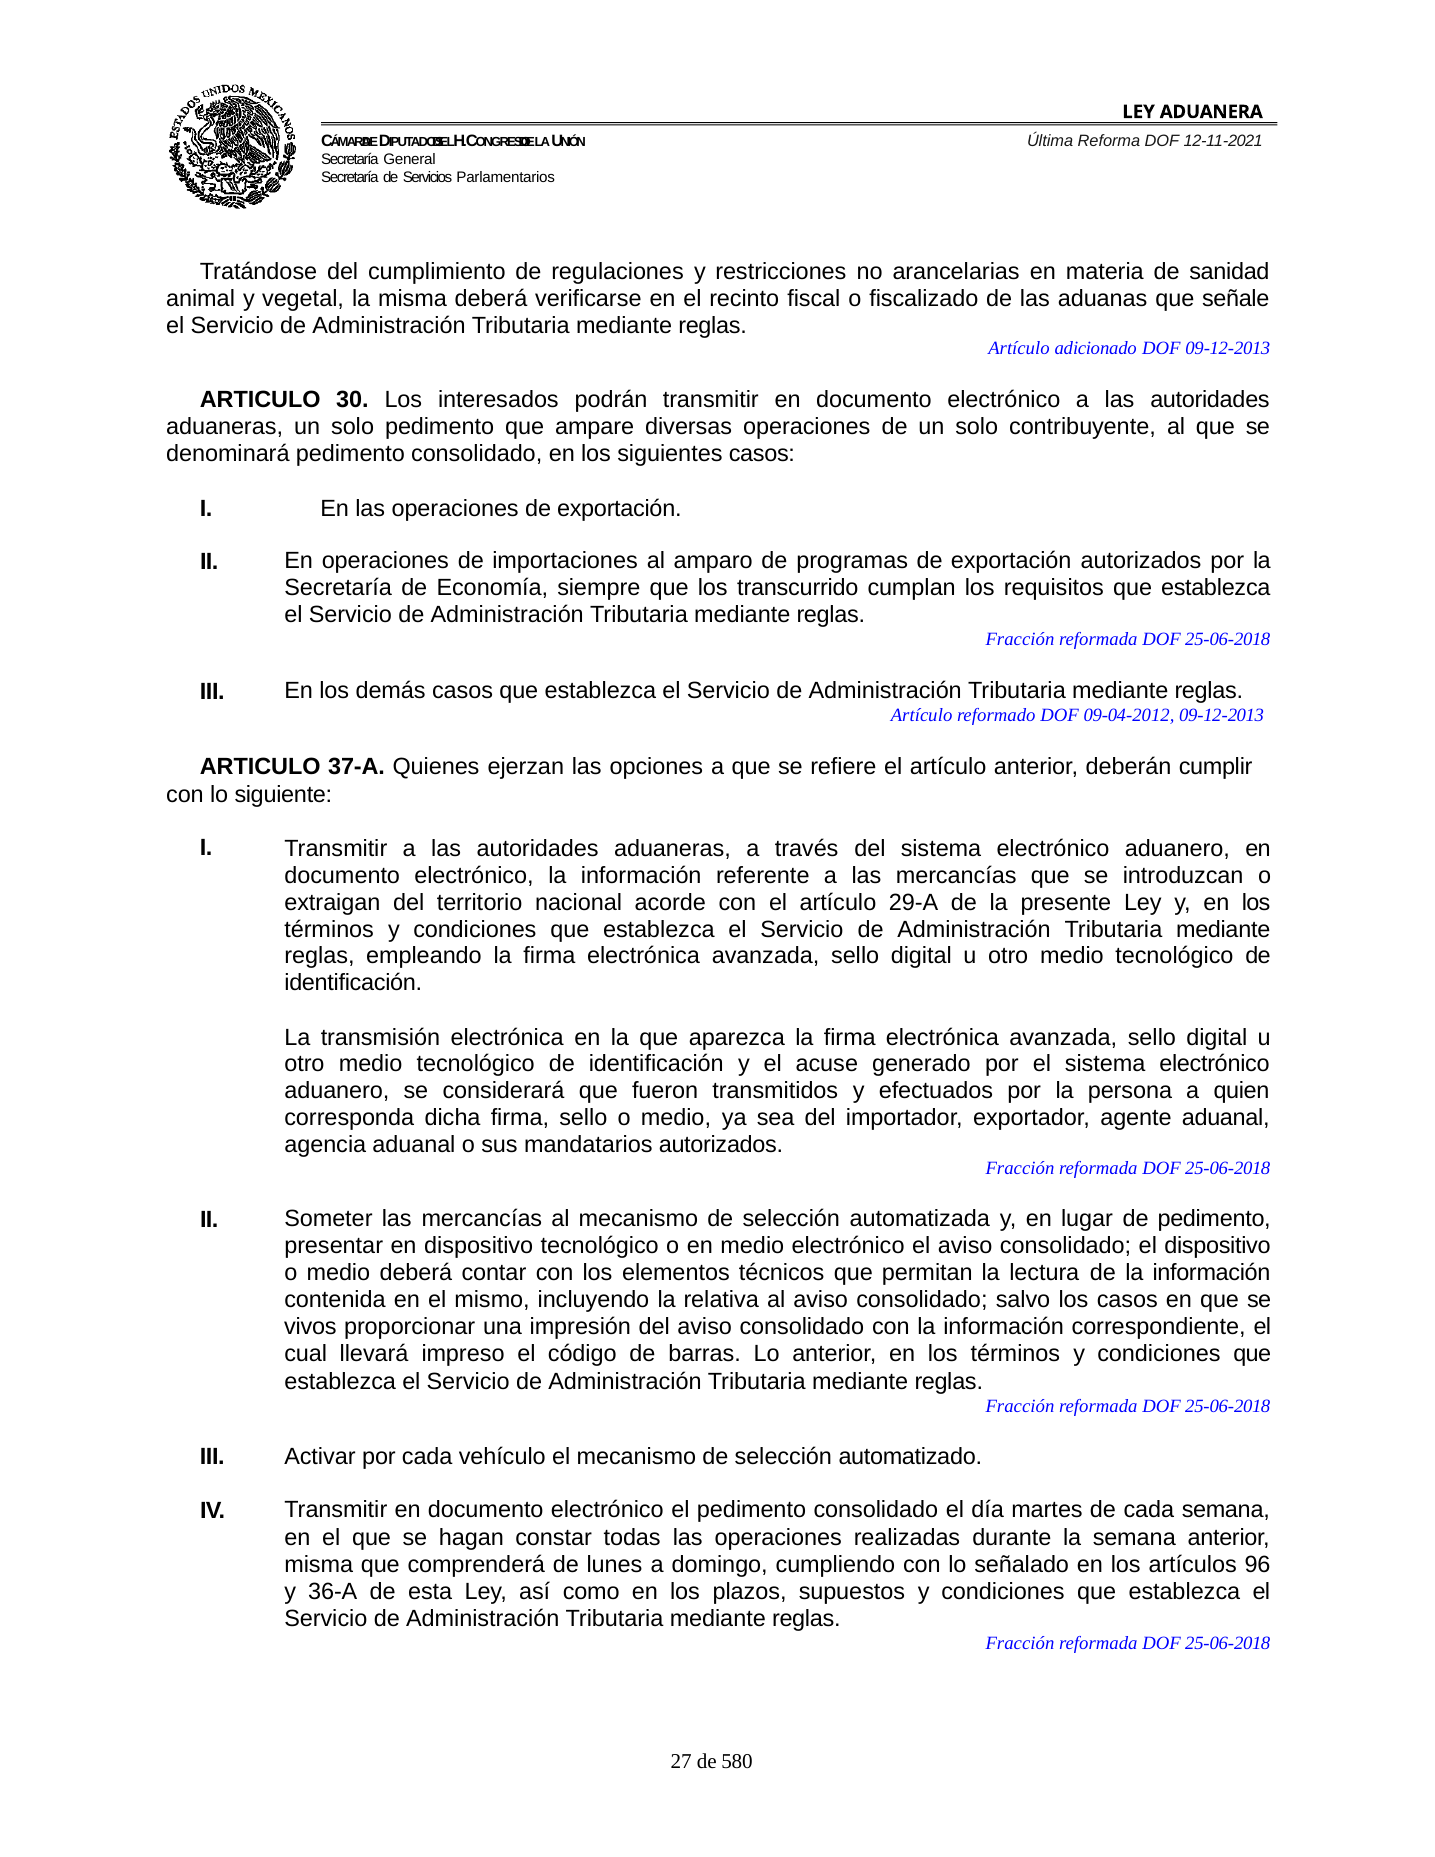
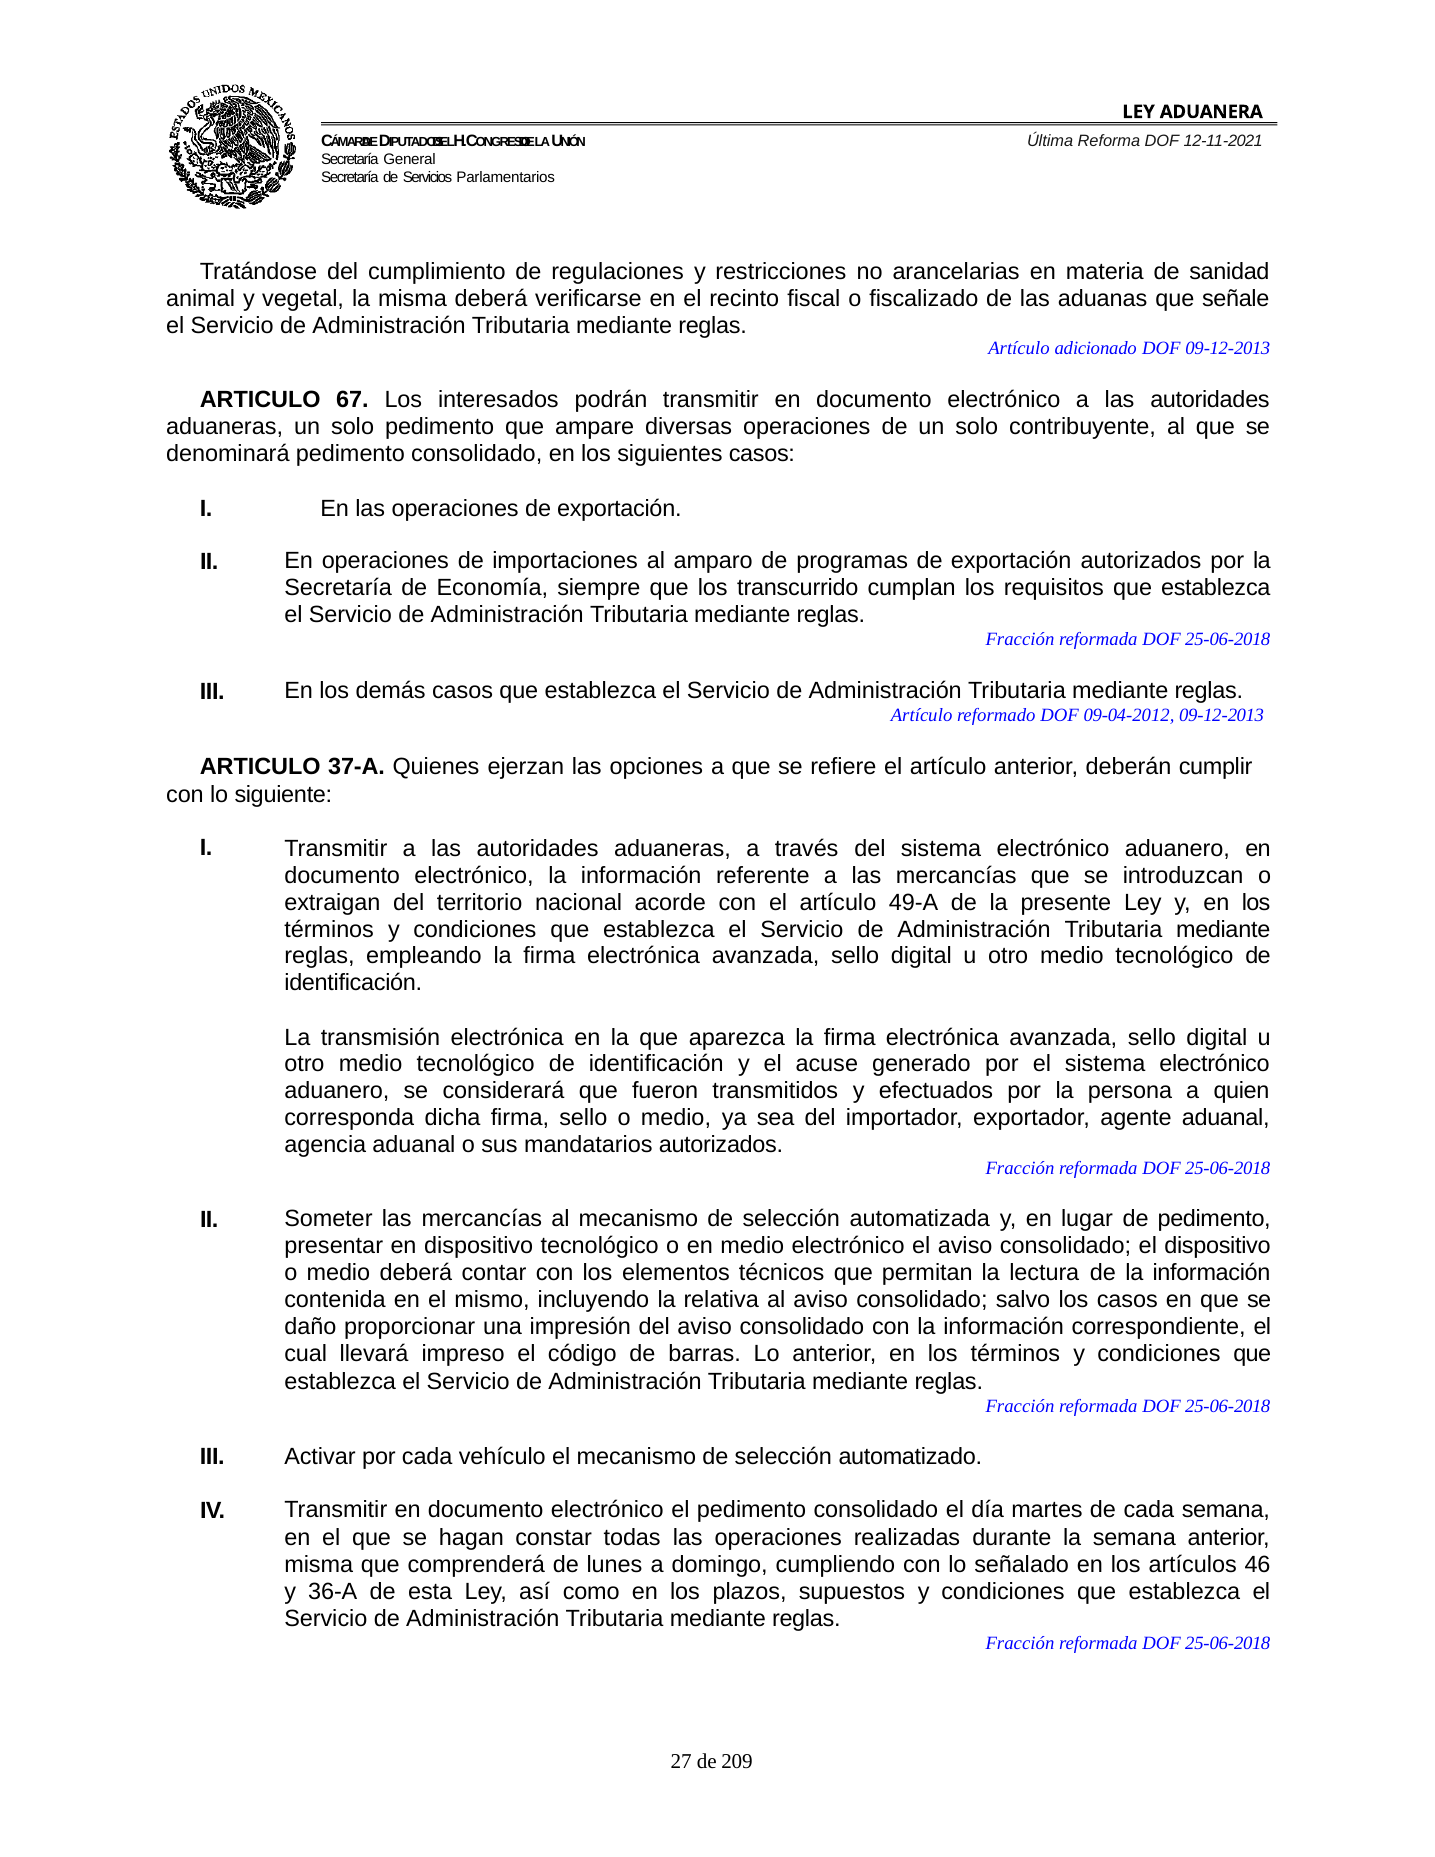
30: 30 -> 67
29-A: 29-A -> 49-A
vivos: vivos -> daño
96: 96 -> 46
580: 580 -> 209
